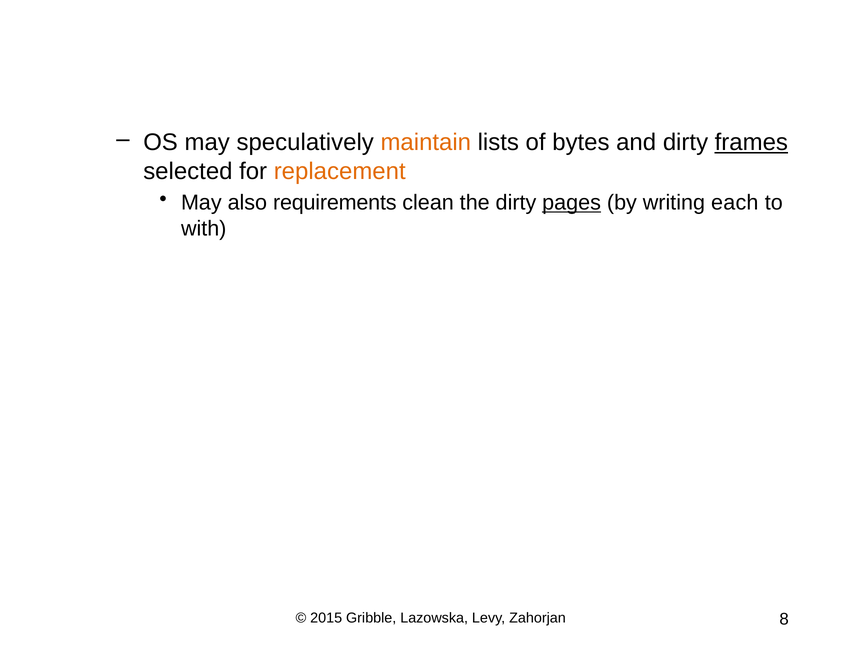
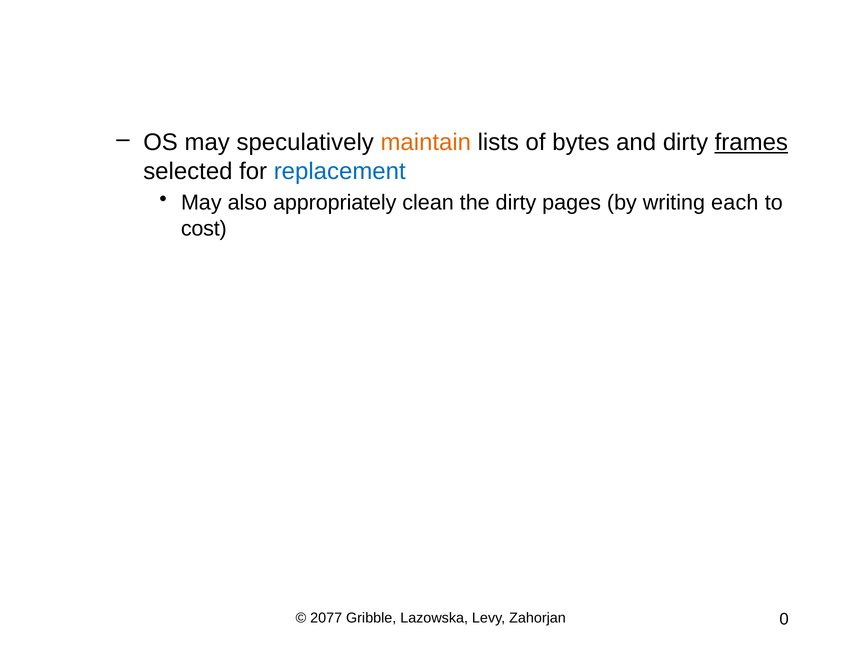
replacement colour: orange -> blue
requirements: requirements -> appropriately
pages underline: present -> none
with: with -> cost
2015: 2015 -> 2077
8: 8 -> 0
